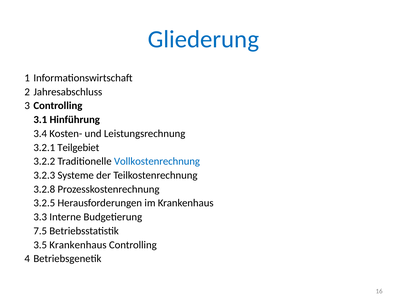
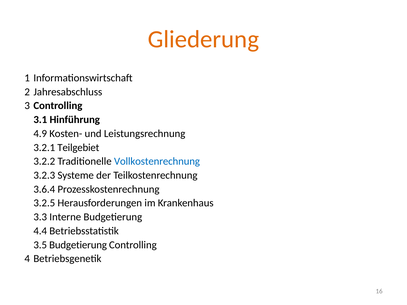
Gliederung colour: blue -> orange
3.4: 3.4 -> 4.9
3.2.8: 3.2.8 -> 3.6.4
7.5: 7.5 -> 4.4
3.5 Krankenhaus: Krankenhaus -> Budgetierung
